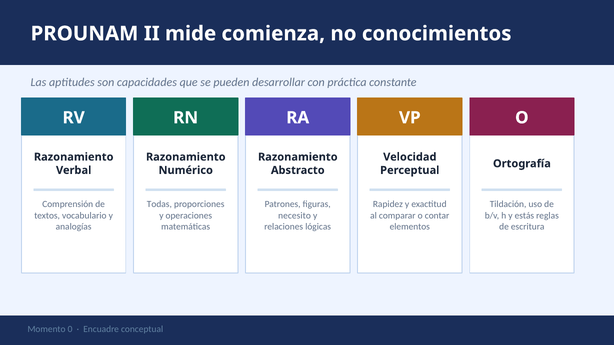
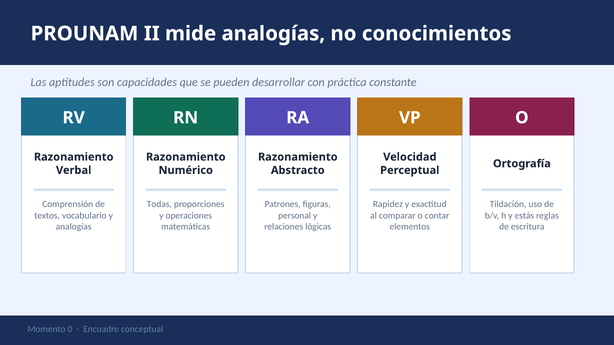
mide comienza: comienza -> analogías
necesito: necesito -> personal
